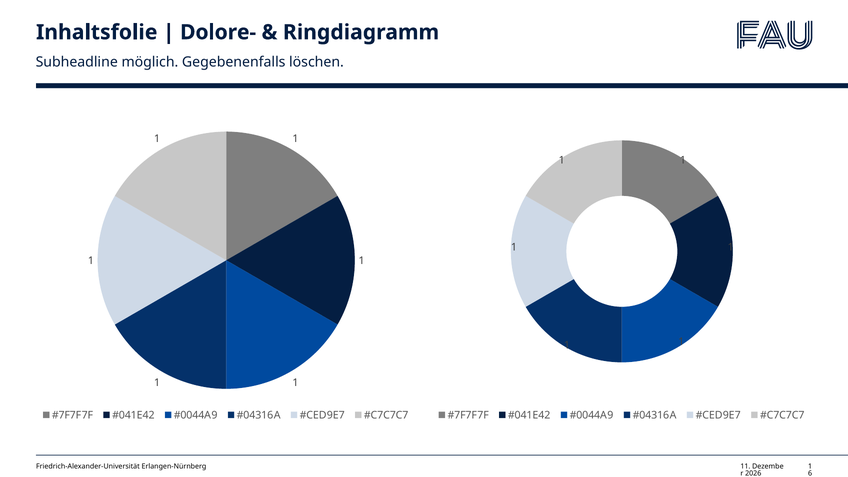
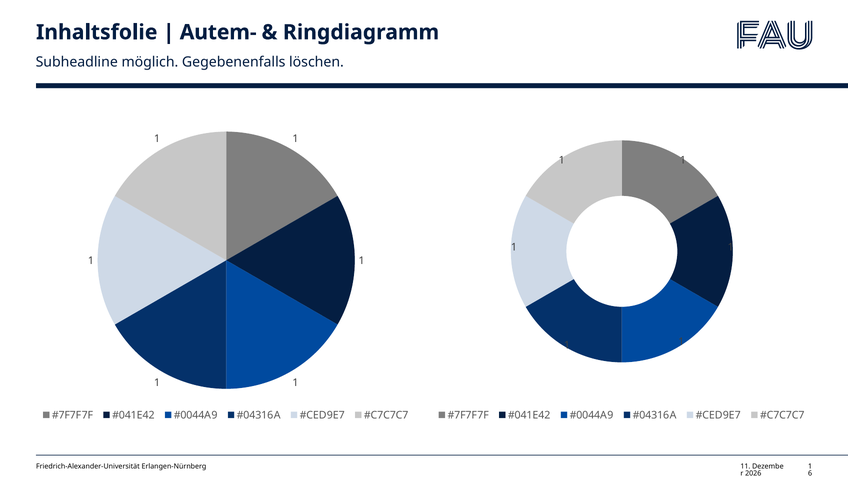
Dolore-: Dolore- -> Autem-
